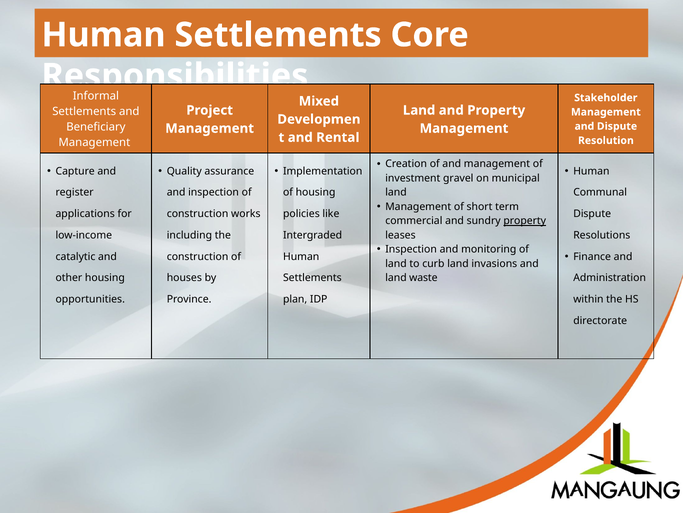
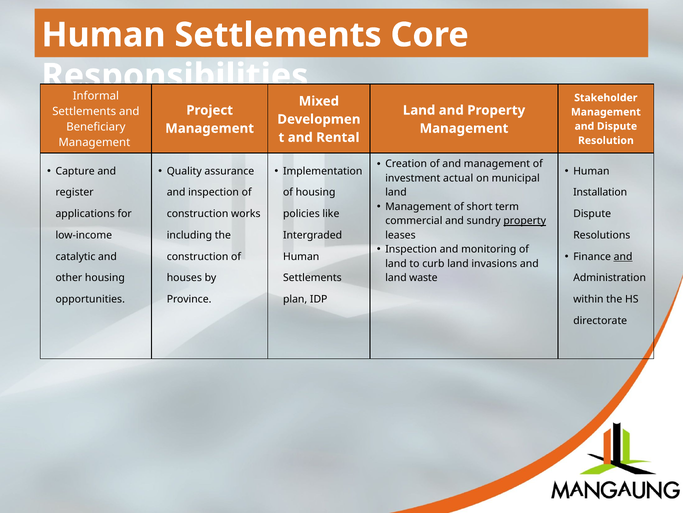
gravel: gravel -> actual
Communal: Communal -> Installation
and at (623, 256) underline: none -> present
